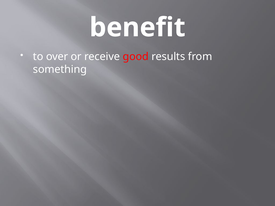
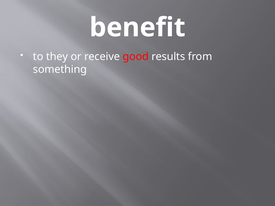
over: over -> they
